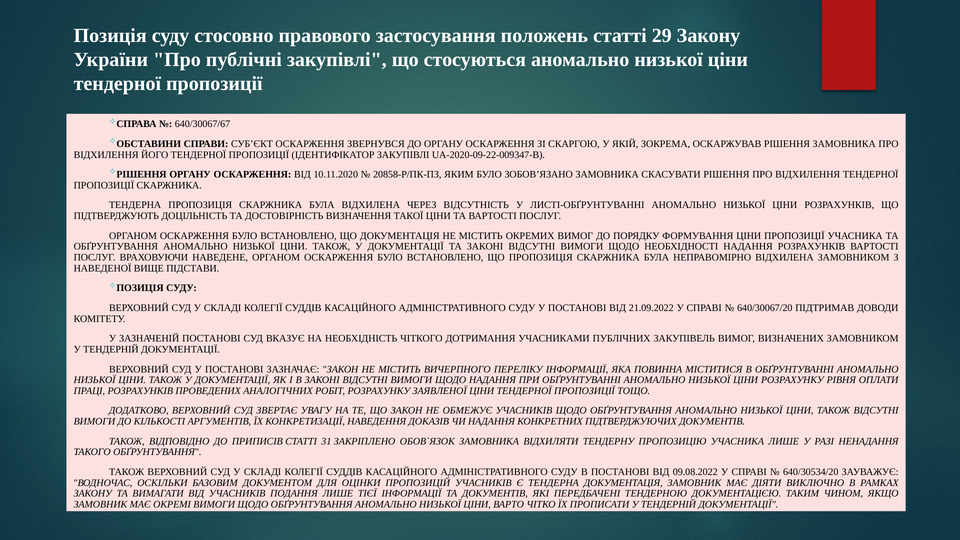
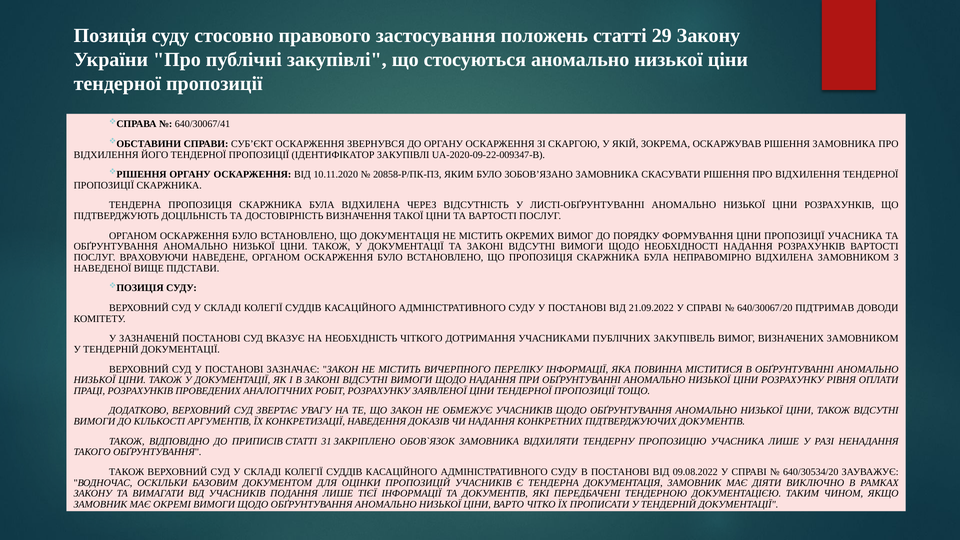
640/30067/67: 640/30067/67 -> 640/30067/41
